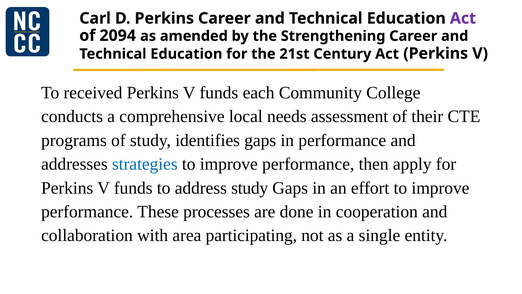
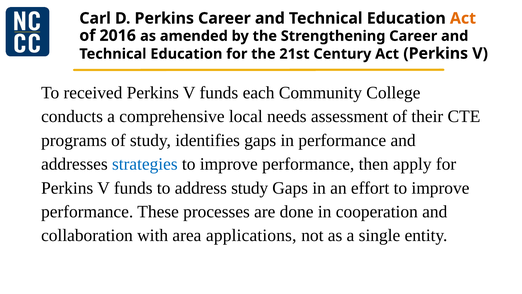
Act at (463, 18) colour: purple -> orange
2094: 2094 -> 2016
participating: participating -> applications
